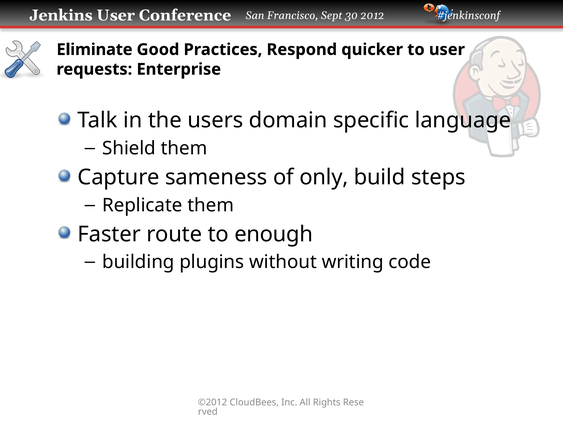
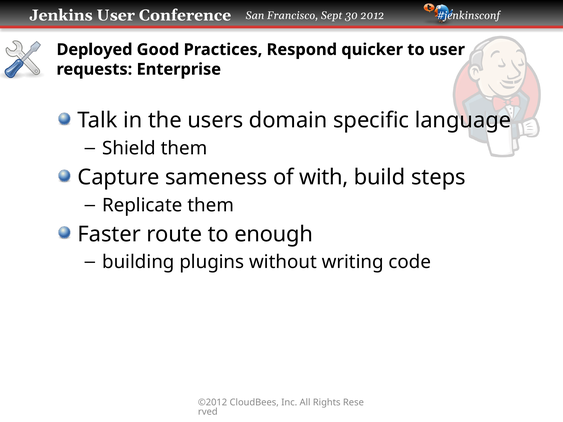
Eliminate: Eliminate -> Deployed
only: only -> with
